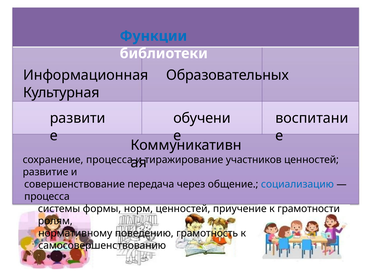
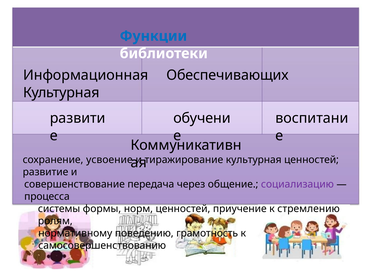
Образовательных: Образовательных -> Обеспечивающих
сохранение процесса: процесса -> усвоение
тиражирование участников: участников -> культурная
социализацию colour: blue -> purple
грамотности: грамотности -> стремлению
